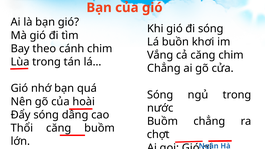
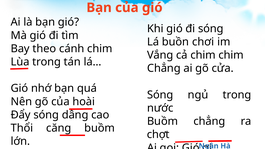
khơi: khơi -> chơi
cả căng: căng -> chim
